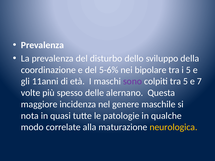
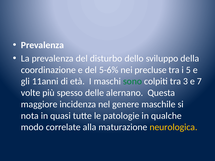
bipolare: bipolare -> precluse
sono colour: purple -> green
tra 5: 5 -> 3
